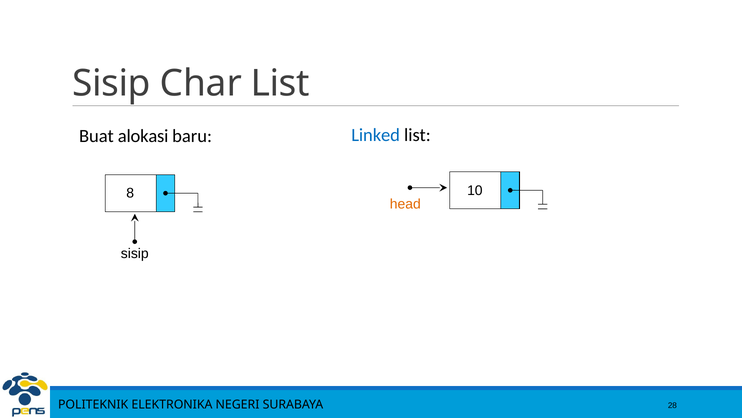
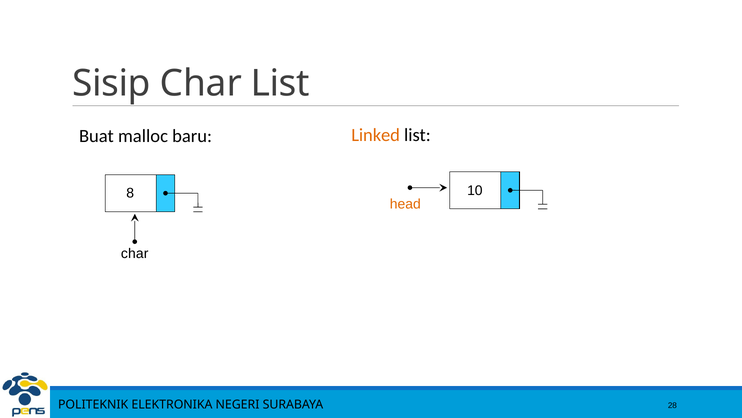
alokasi: alokasi -> malloc
Linked colour: blue -> orange
sisip at (135, 253): sisip -> char
